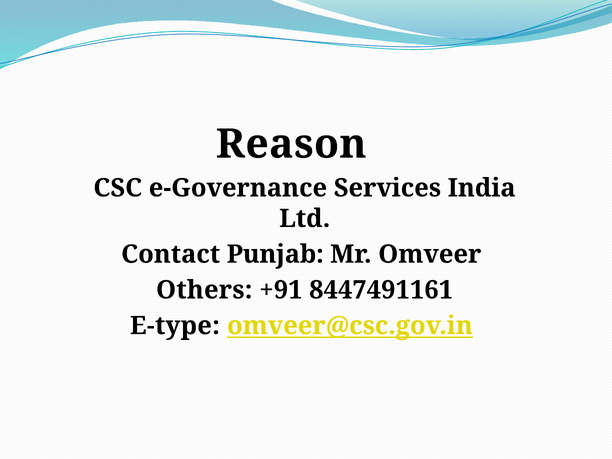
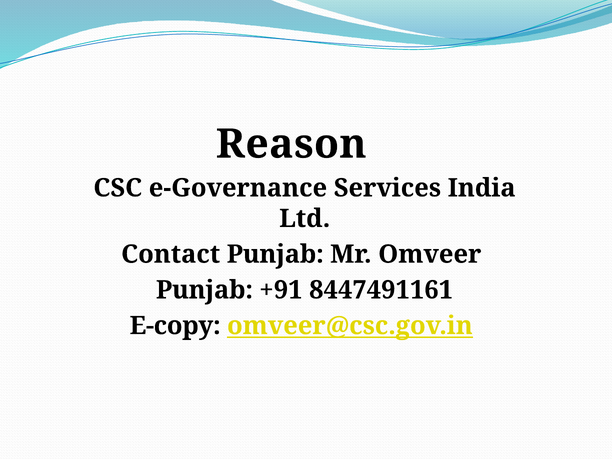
Others at (204, 290): Others -> Punjab
E-type: E-type -> E-copy
